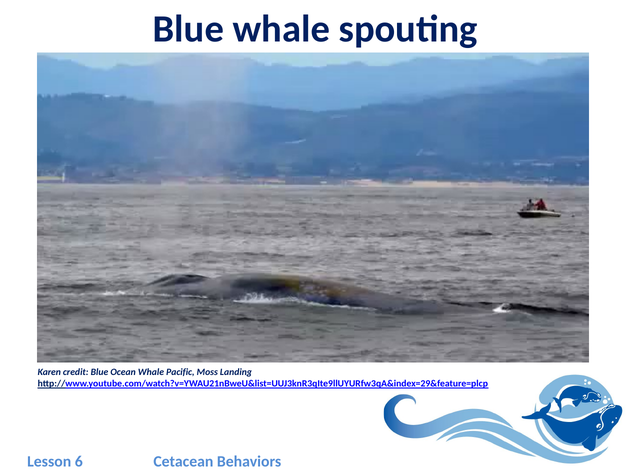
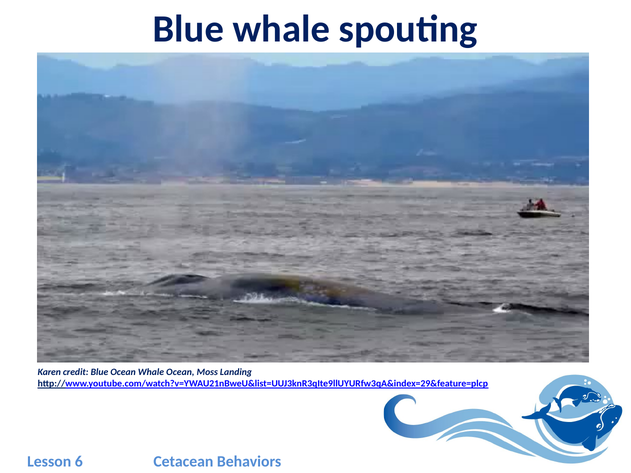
Whale Pacific: Pacific -> Ocean
